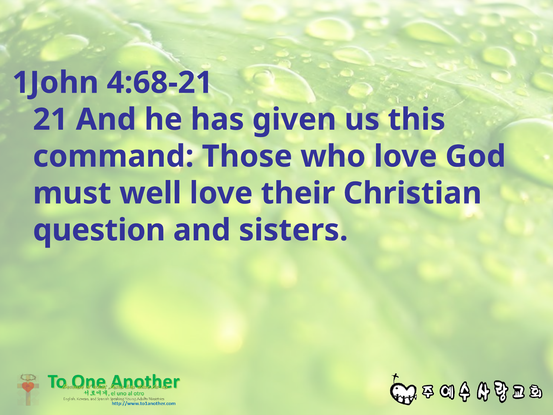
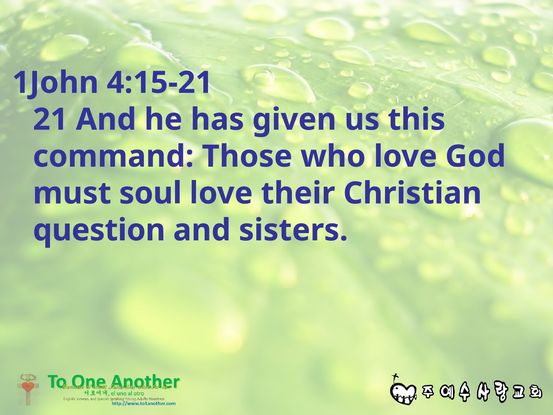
4:68-21: 4:68-21 -> 4:15-21
well: well -> soul
